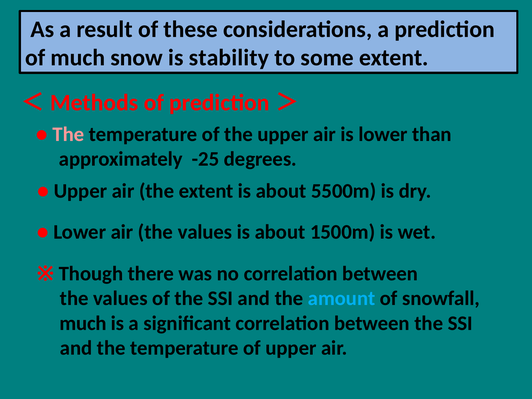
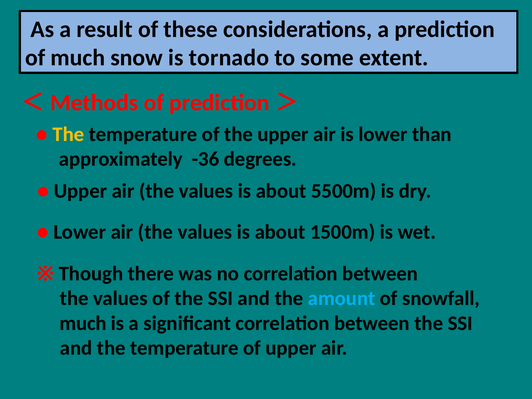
stability: stability -> tornado
The at (68, 134) colour: pink -> yellow
-25: -25 -> -36
Upper air the extent: extent -> values
